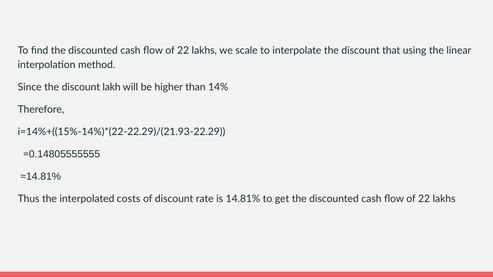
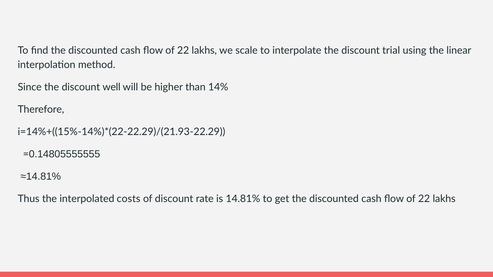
that: that -> trial
lakh: lakh -> well
